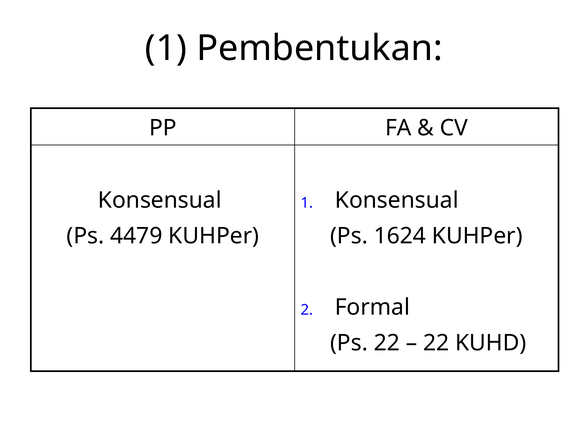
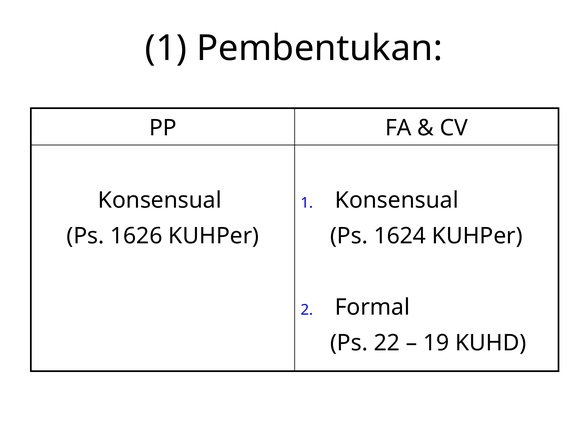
4479: 4479 -> 1626
22 at (436, 343): 22 -> 19
